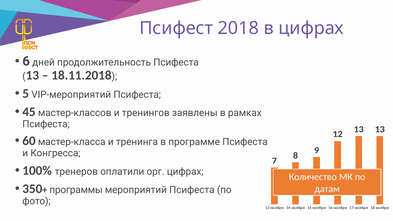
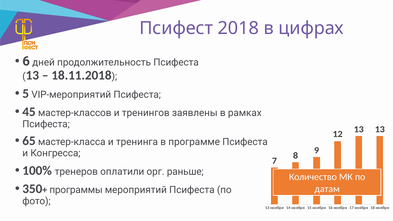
60: 60 -> 65
орг цифрах: цифрах -> раньше
